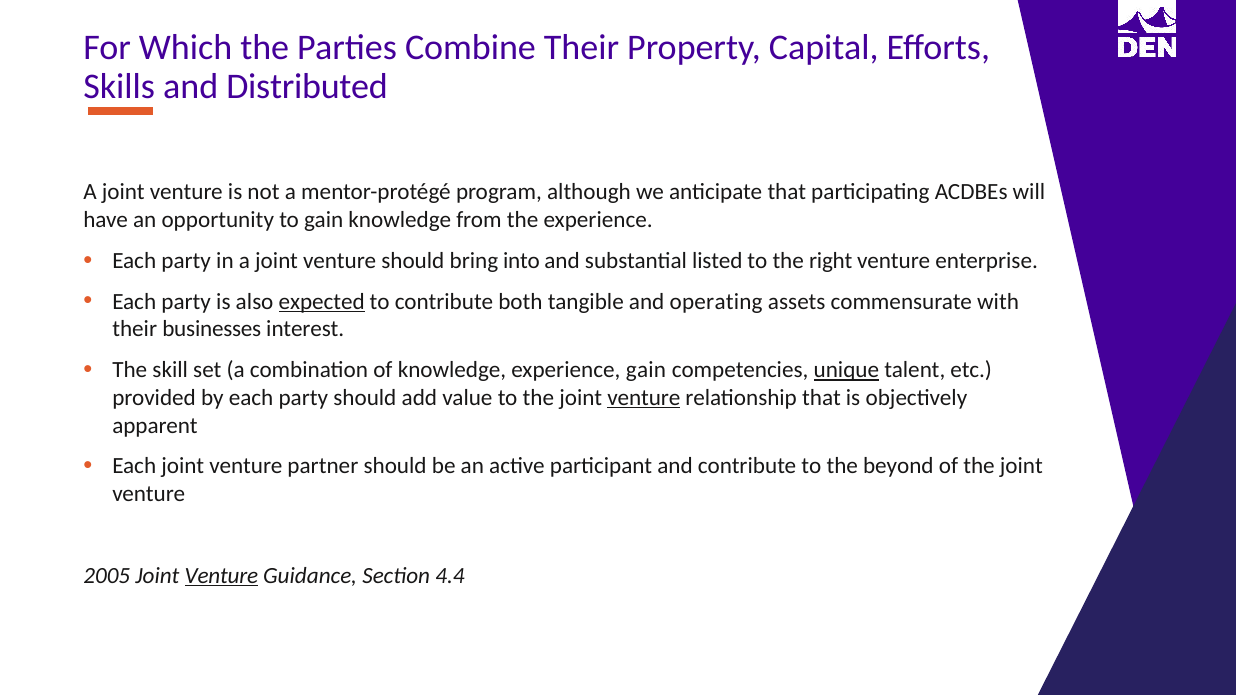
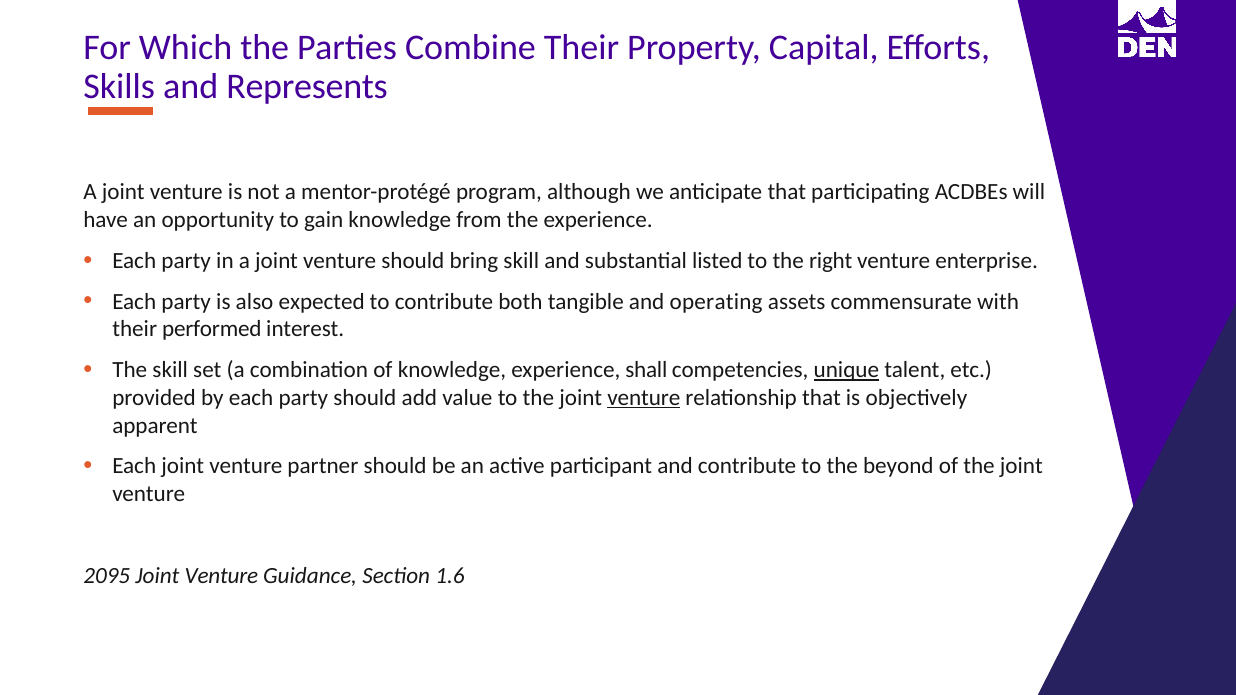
Distributed: Distributed -> Represents
bring into: into -> skill
expected underline: present -> none
businesses: businesses -> performed
experience gain: gain -> shall
2005: 2005 -> 2095
Venture at (221, 576) underline: present -> none
4.4: 4.4 -> 1.6
